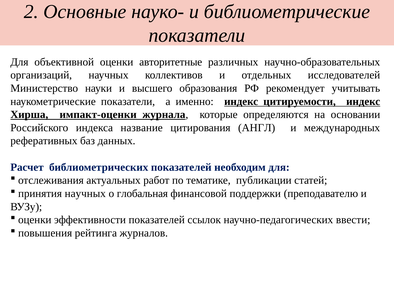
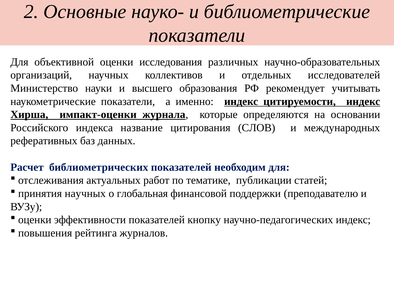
авторитетные: авторитетные -> исследования
АНГЛ: АНГЛ -> СЛОВ
ссылок: ссылок -> кнопку
научно-педагогических ввести: ввести -> индекс
